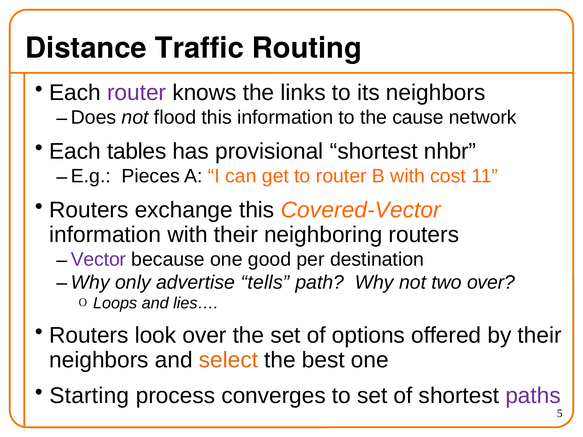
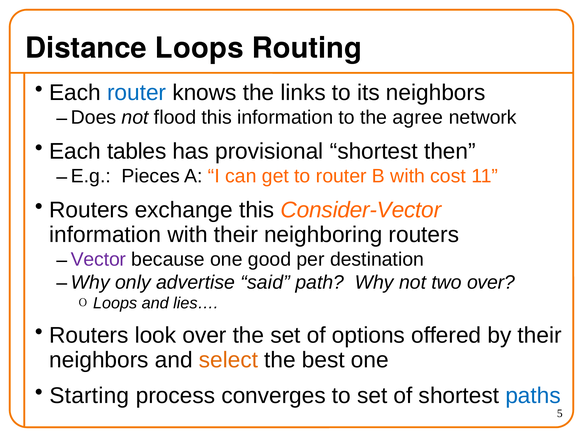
Distance Traffic: Traffic -> Loops
router at (137, 93) colour: purple -> blue
cause: cause -> agree
nhbr: nhbr -> then
Covered-Vector: Covered-Vector -> Consider-Vector
tells: tells -> said
paths colour: purple -> blue
